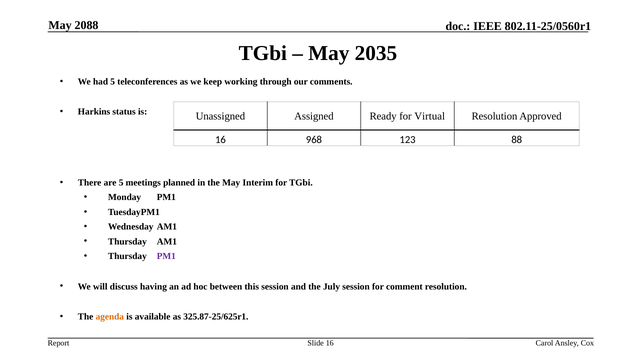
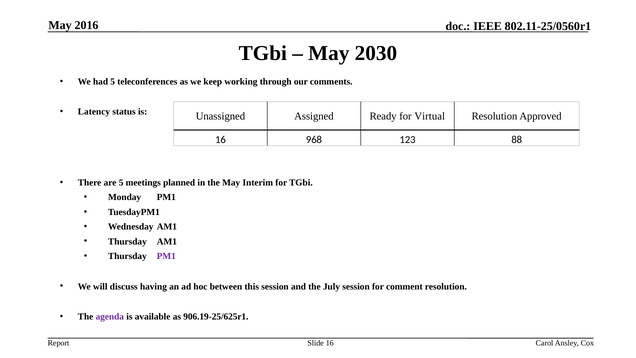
2088: 2088 -> 2016
2035: 2035 -> 2030
Harkins: Harkins -> Latency
agenda colour: orange -> purple
325.87-25/625r1: 325.87-25/625r1 -> 906.19-25/625r1
